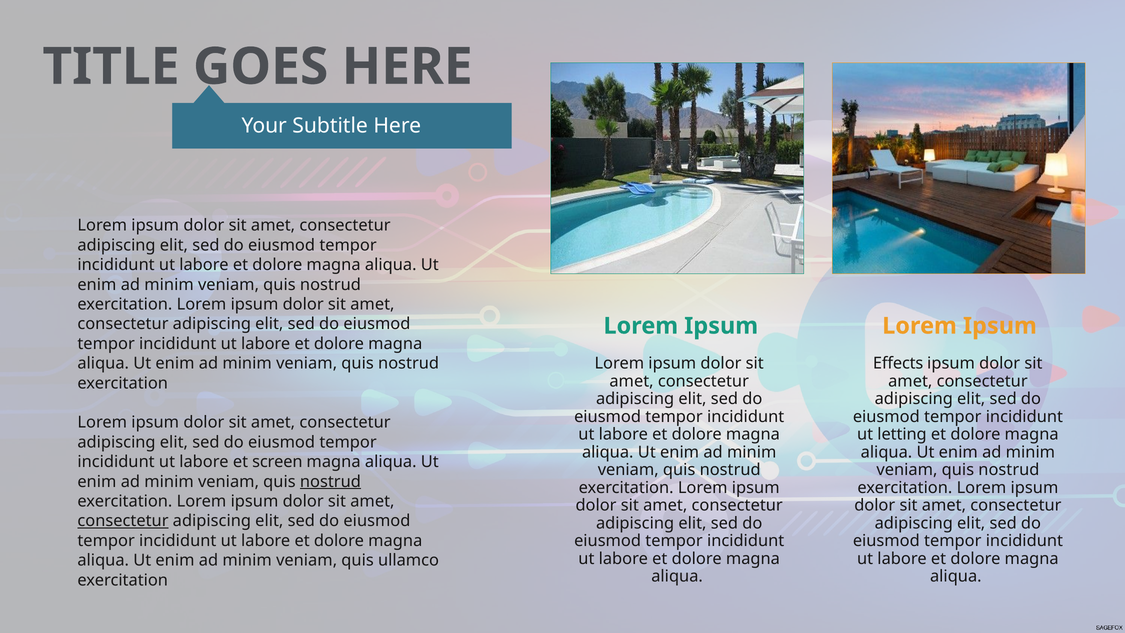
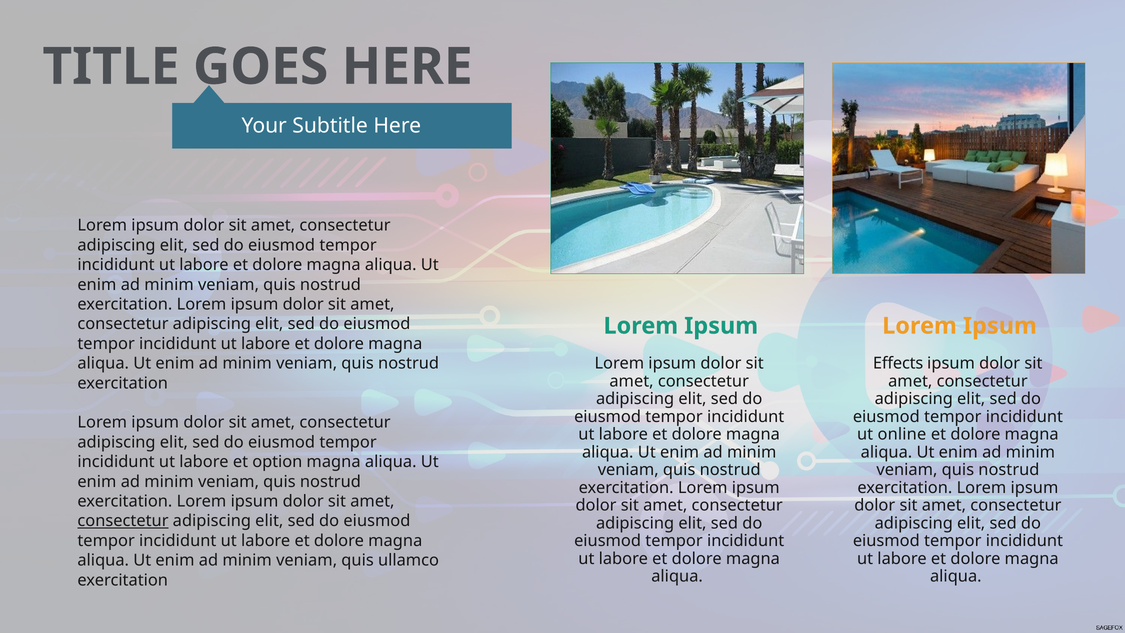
letting: letting -> online
screen: screen -> option
nostrud at (330, 481) underline: present -> none
